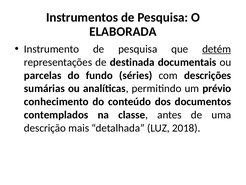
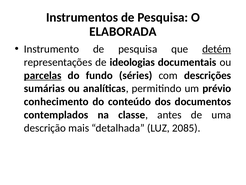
destinada: destinada -> ideologias
parcelas underline: none -> present
2018: 2018 -> 2085
